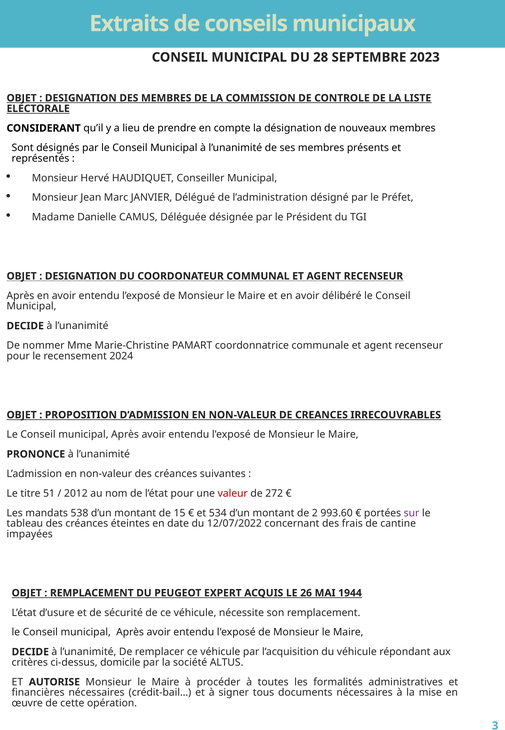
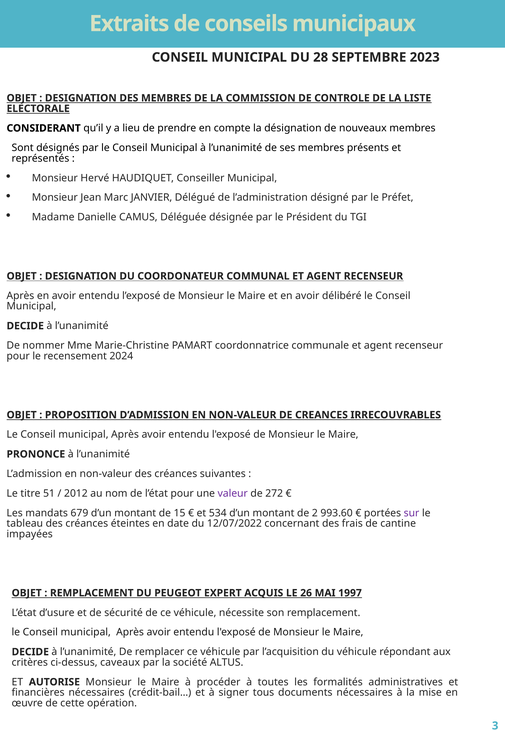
valeur colour: red -> purple
538: 538 -> 679
1944: 1944 -> 1997
domicile: domicile -> caveaux
